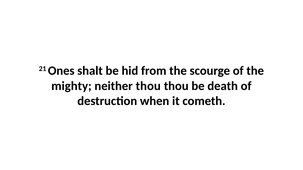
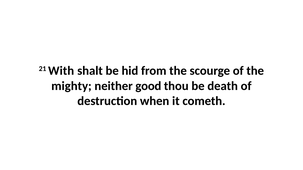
Ones: Ones -> With
neither thou: thou -> good
